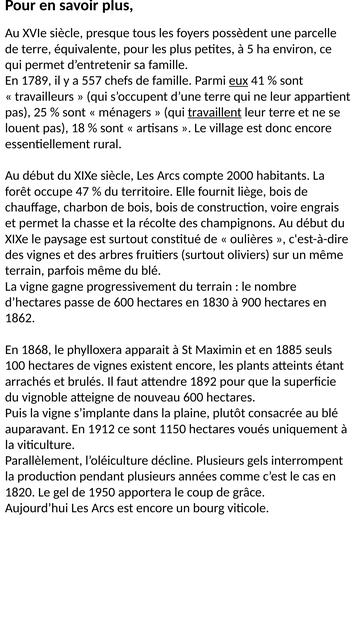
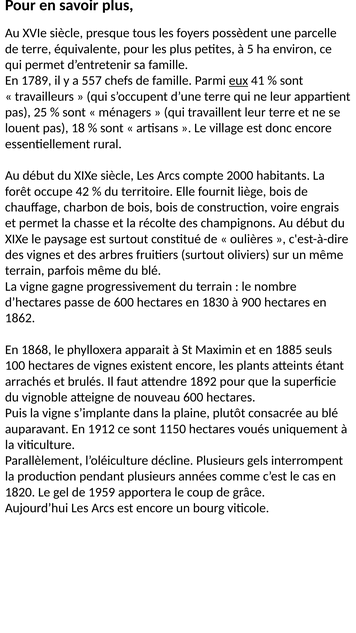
travaillent underline: present -> none
47: 47 -> 42
1950: 1950 -> 1959
